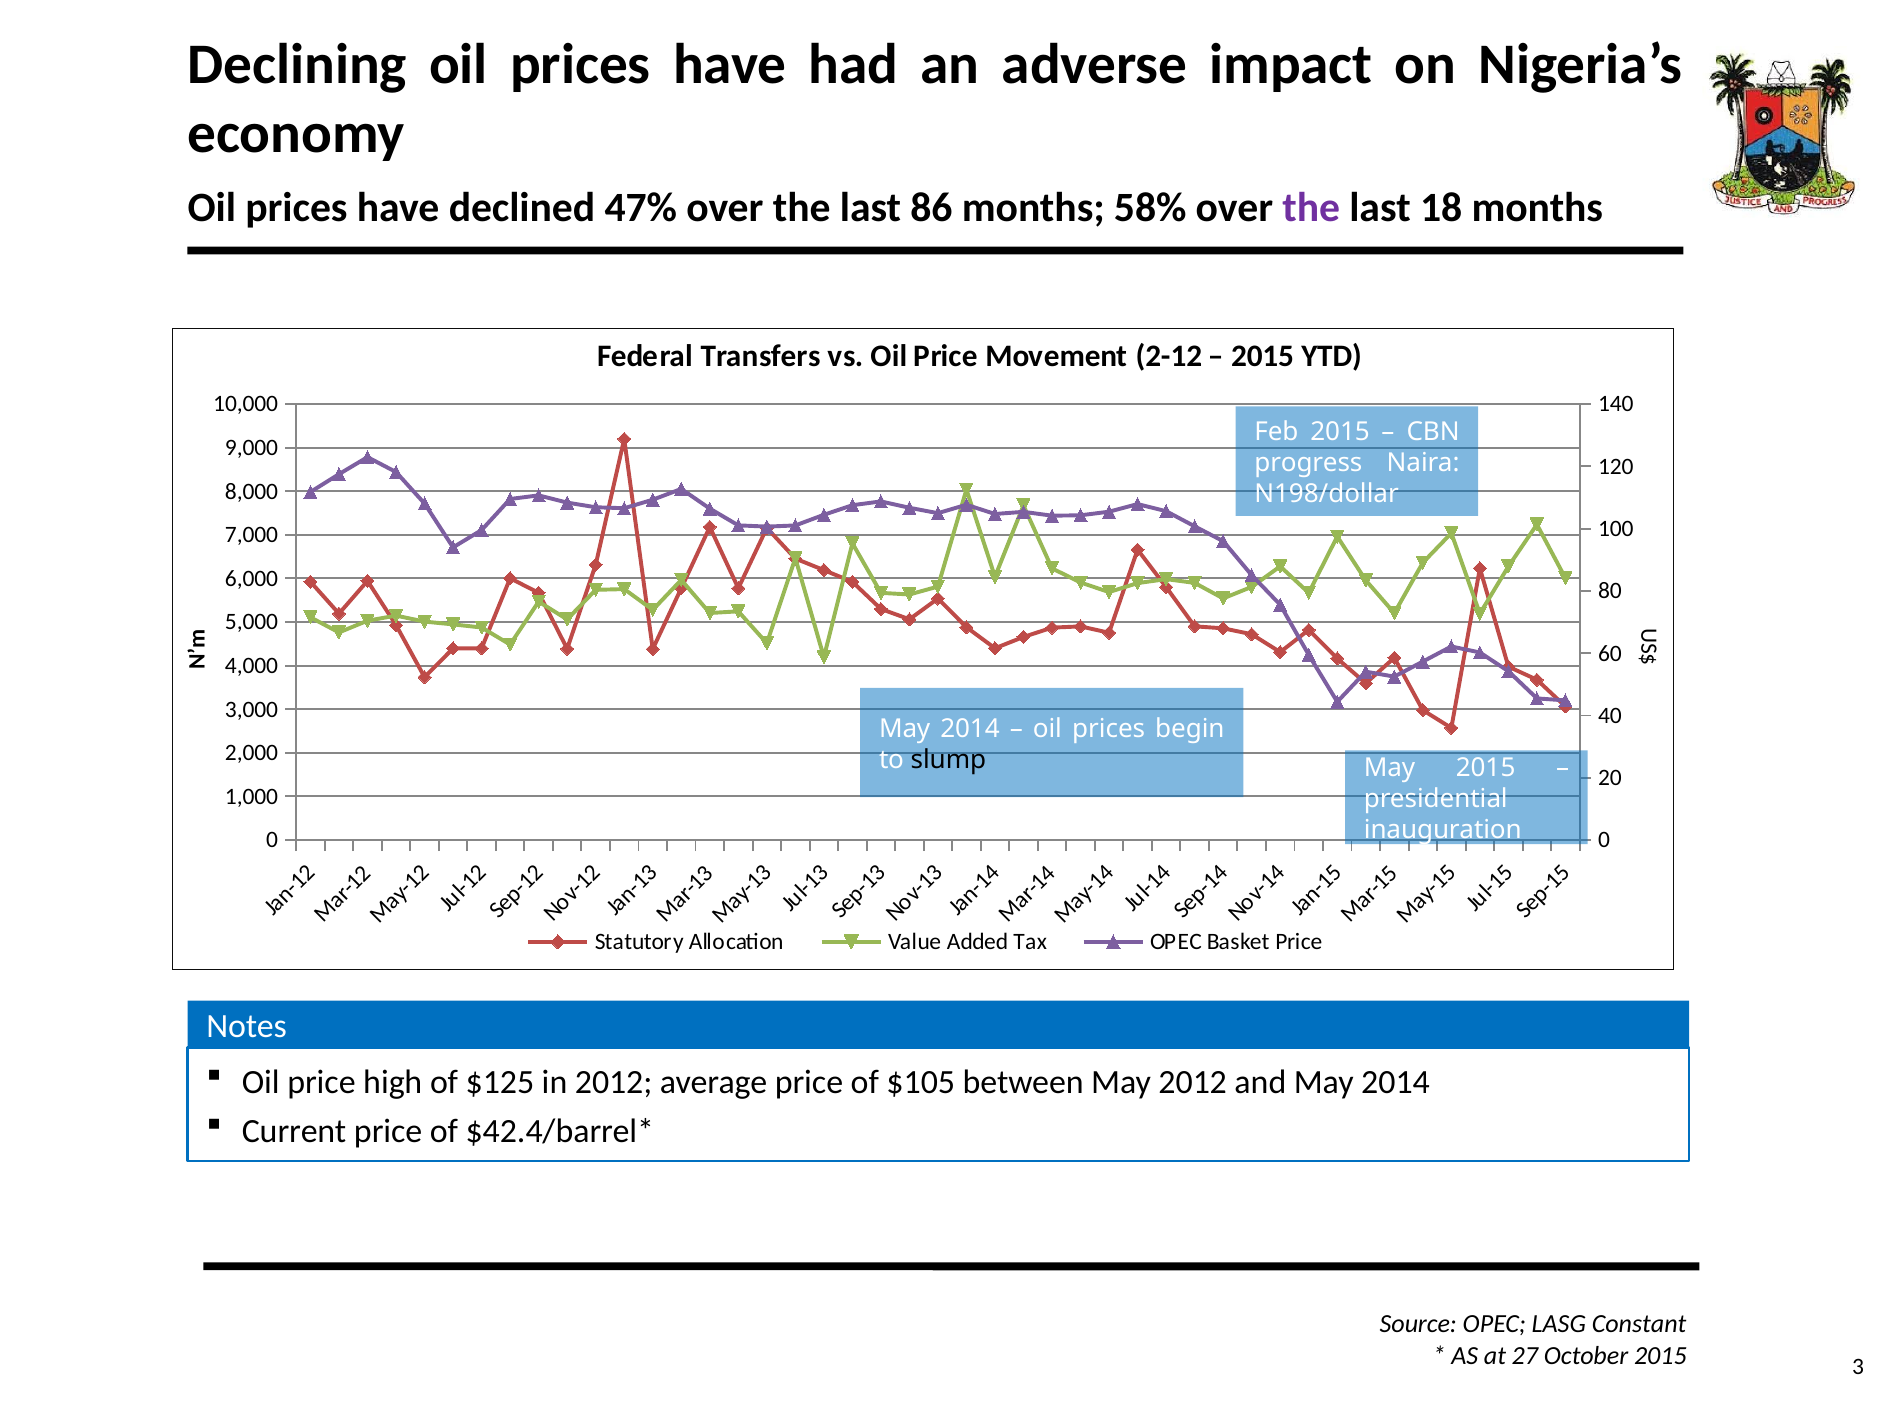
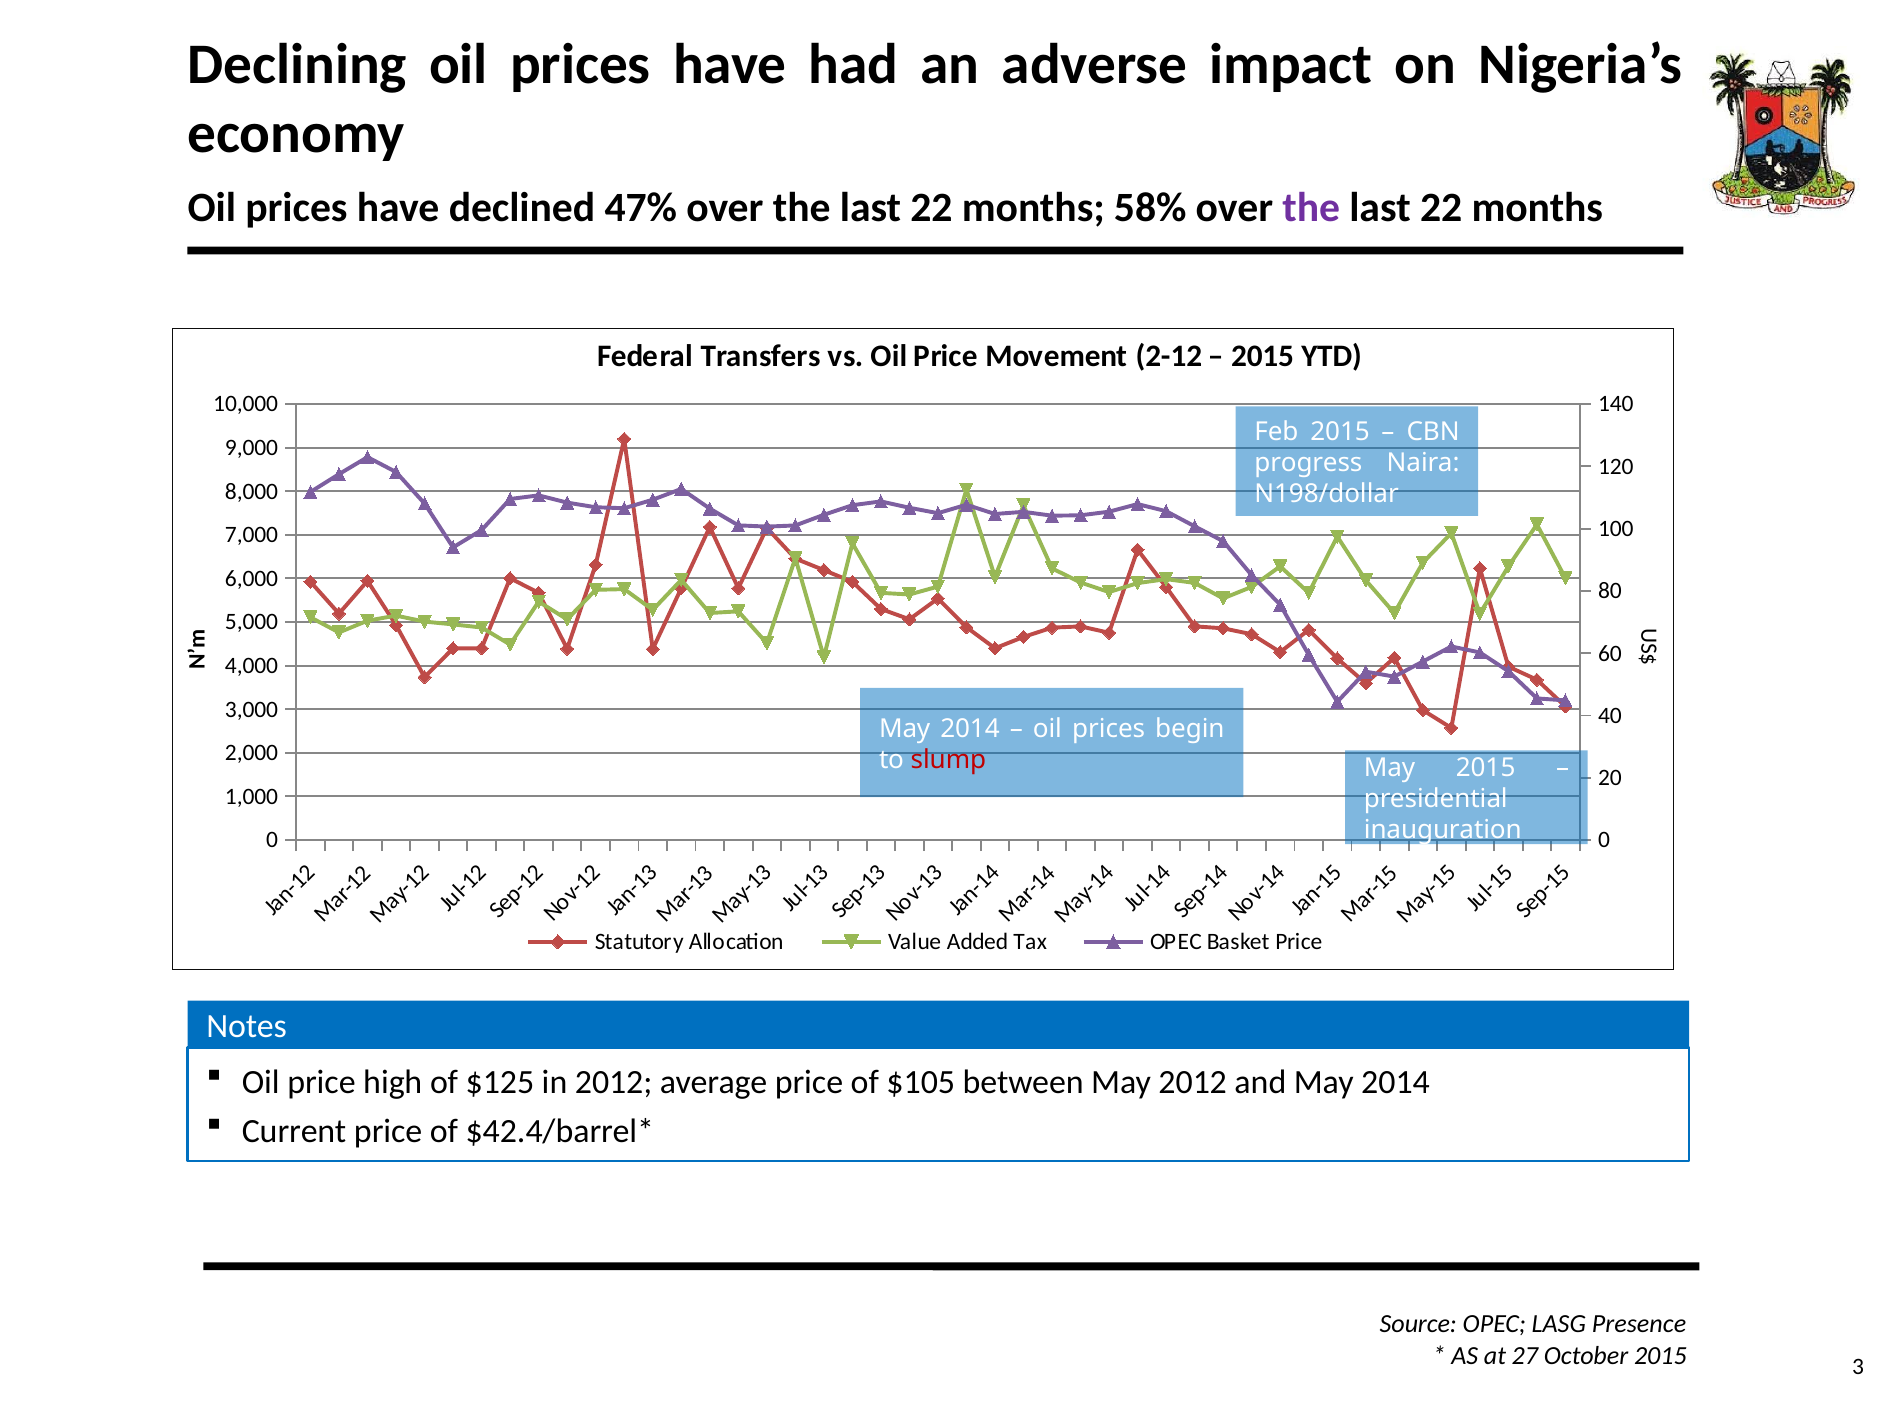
86 at (931, 208): 86 -> 22
18 at (1441, 208): 18 -> 22
slump colour: black -> red
Constant: Constant -> Presence
